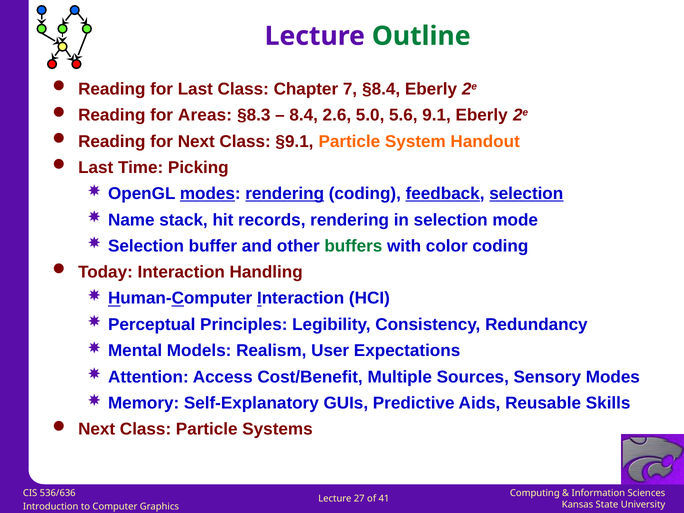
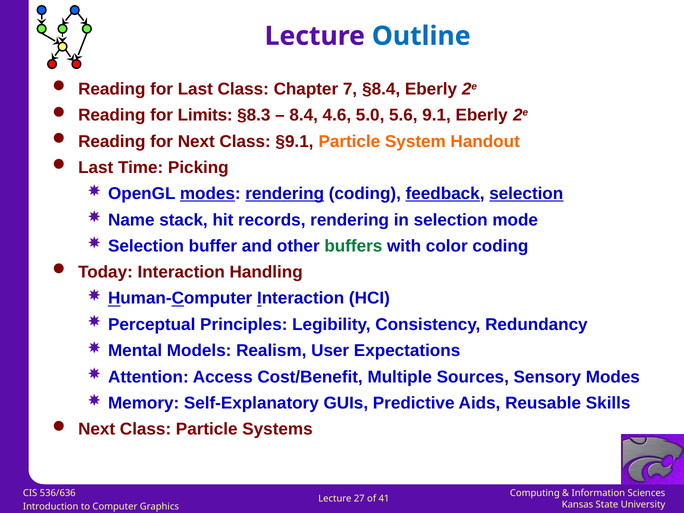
Outline colour: green -> blue
Areas: Areas -> Limits
2.6: 2.6 -> 4.6
